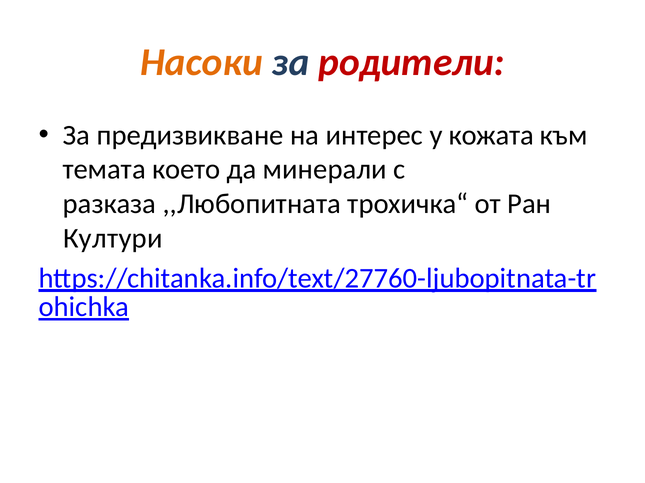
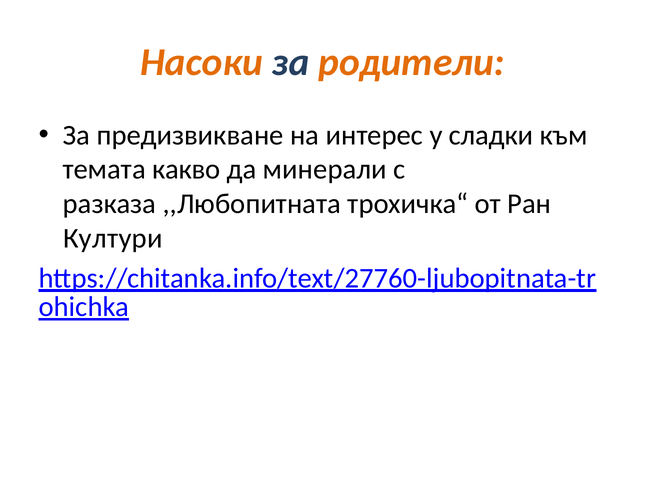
родители colour: red -> orange
кожата: кожата -> сладки
което: което -> какво
